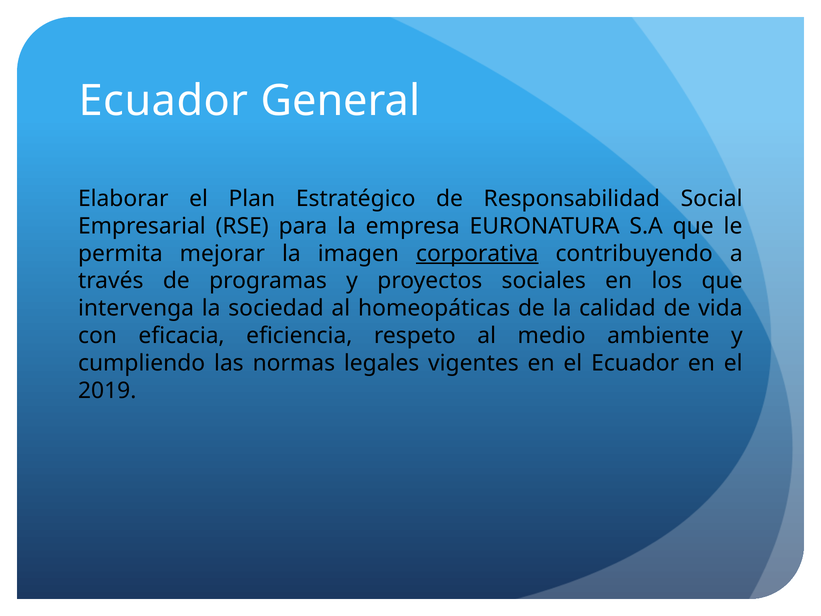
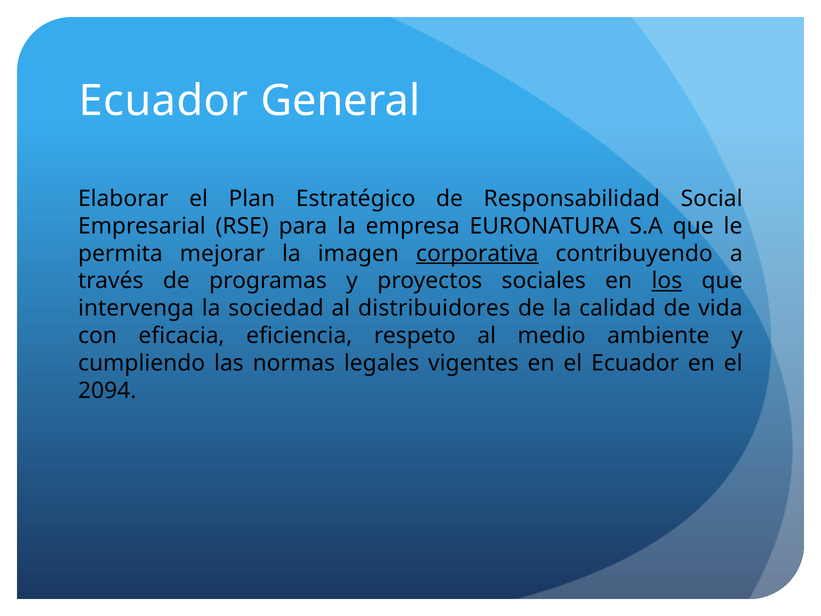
los underline: none -> present
homeopáticas: homeopáticas -> distribuidores
2019: 2019 -> 2094
